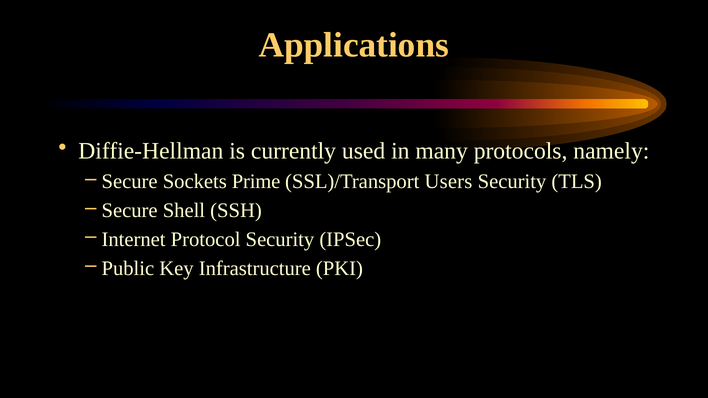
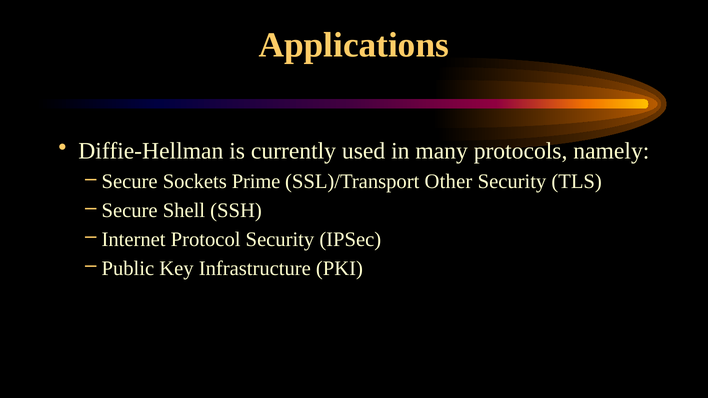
Users: Users -> Other
